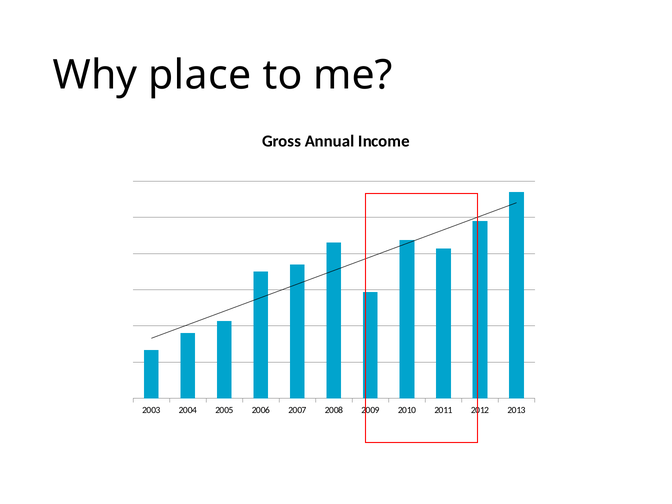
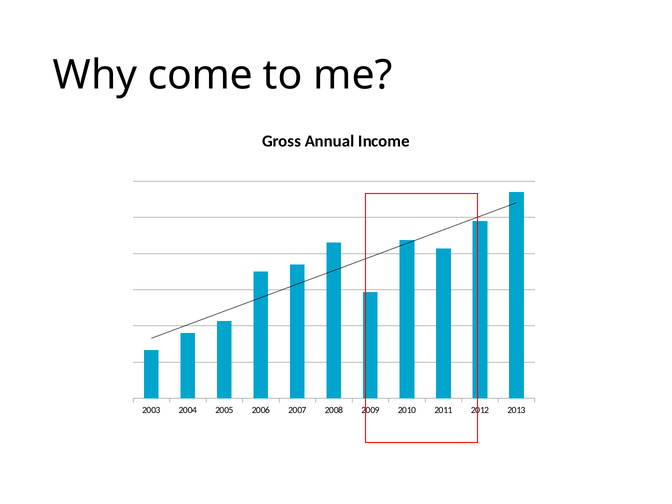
place: place -> come
